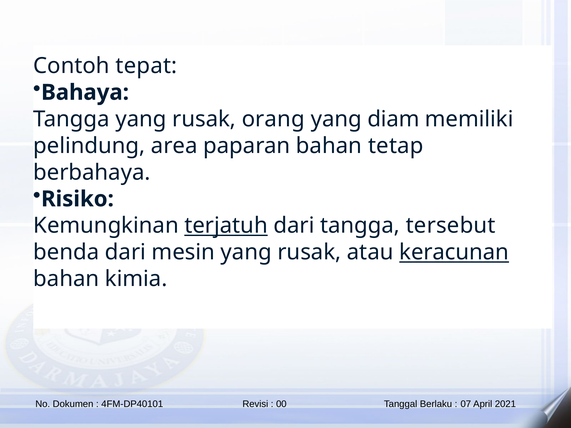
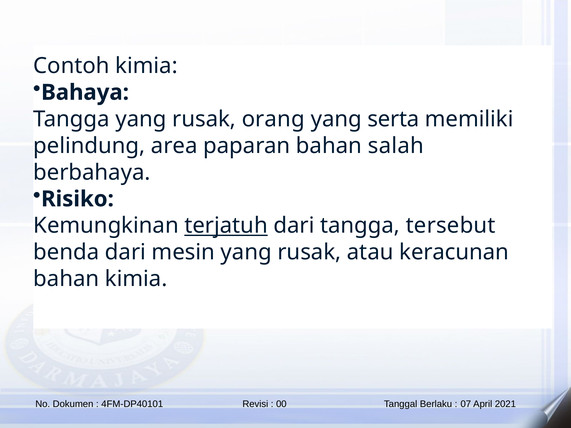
Contoh tepat: tepat -> kimia
diam: diam -> serta
tetap: tetap -> salah
keracunan underline: present -> none
